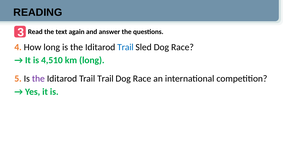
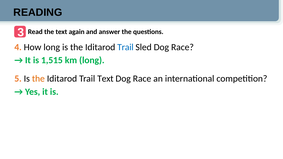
4,510: 4,510 -> 1,515
the at (38, 79) colour: purple -> orange
Trail Trail: Trail -> Text
